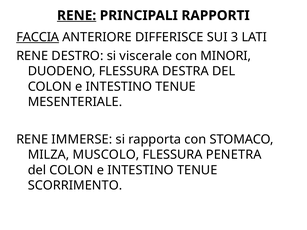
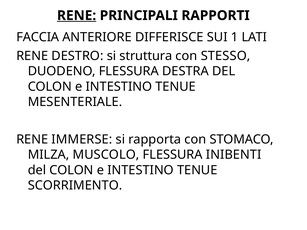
FACCIA underline: present -> none
3: 3 -> 1
viscerale: viscerale -> struttura
MINORI: MINORI -> STESSO
PENETRA: PENETRA -> INIBENTI
